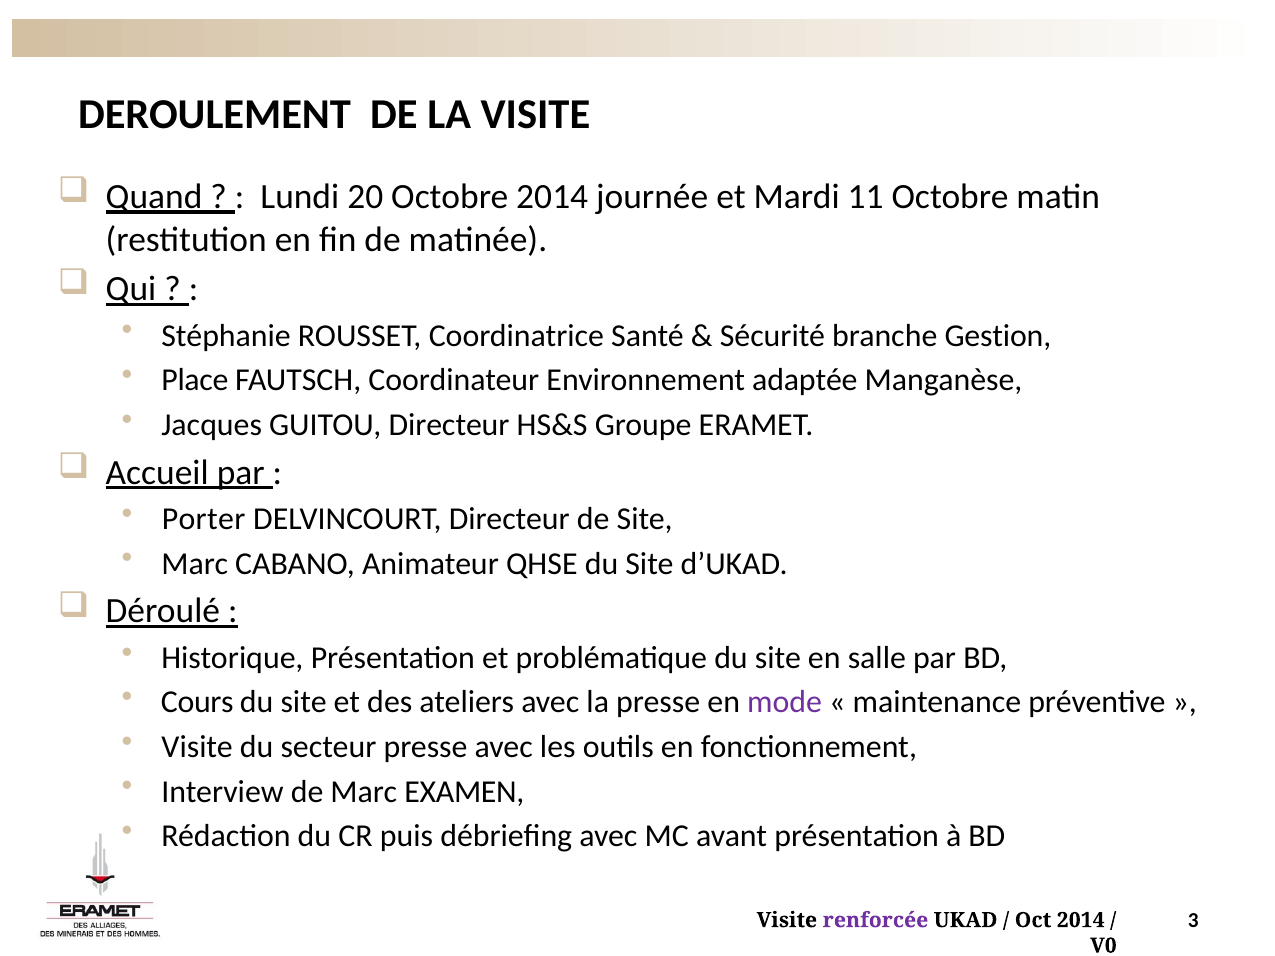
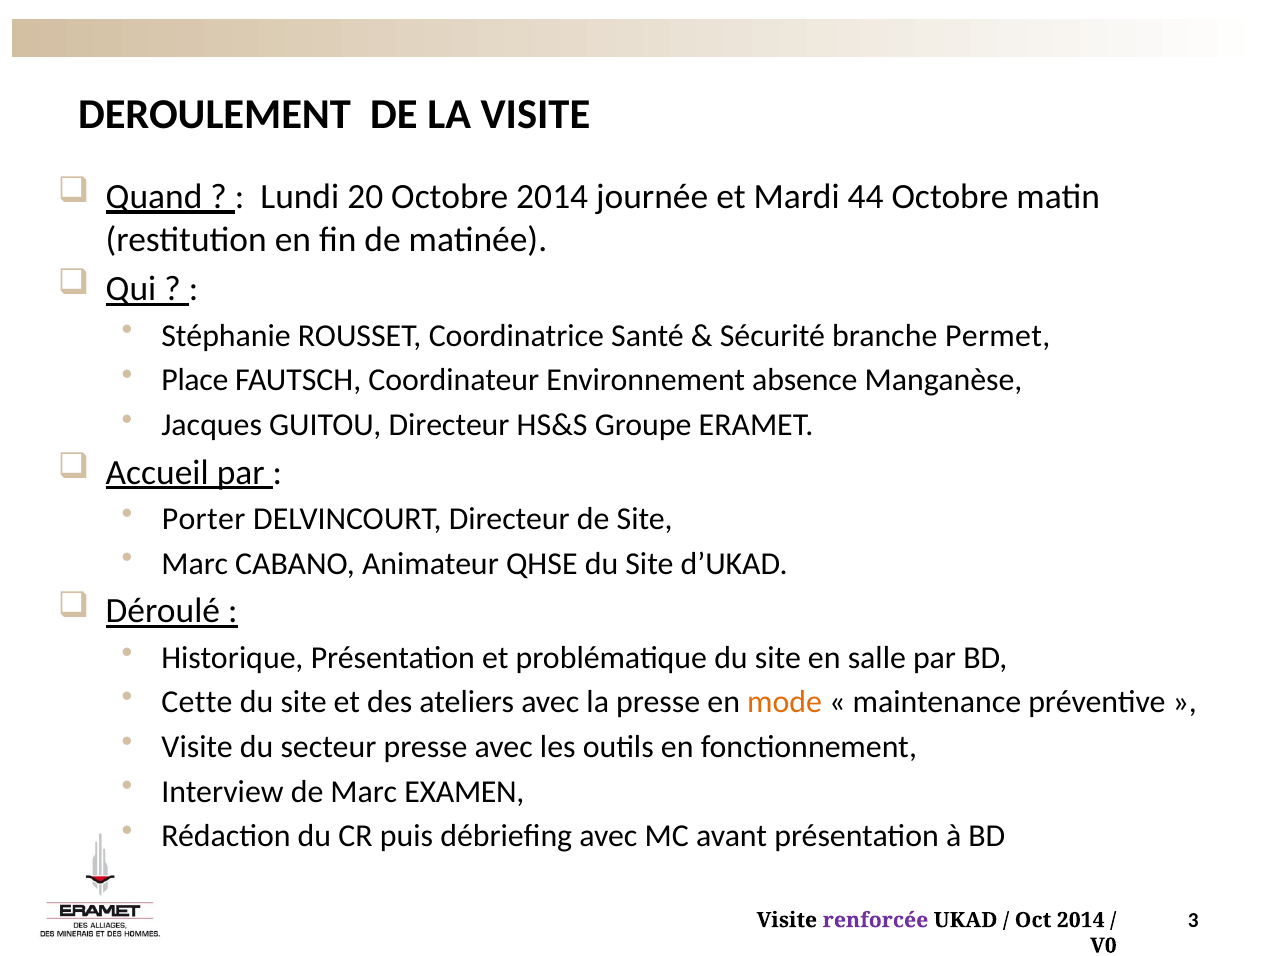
11: 11 -> 44
Gestion: Gestion -> Permet
adaptée: adaptée -> absence
Cours: Cours -> Cette
mode colour: purple -> orange
